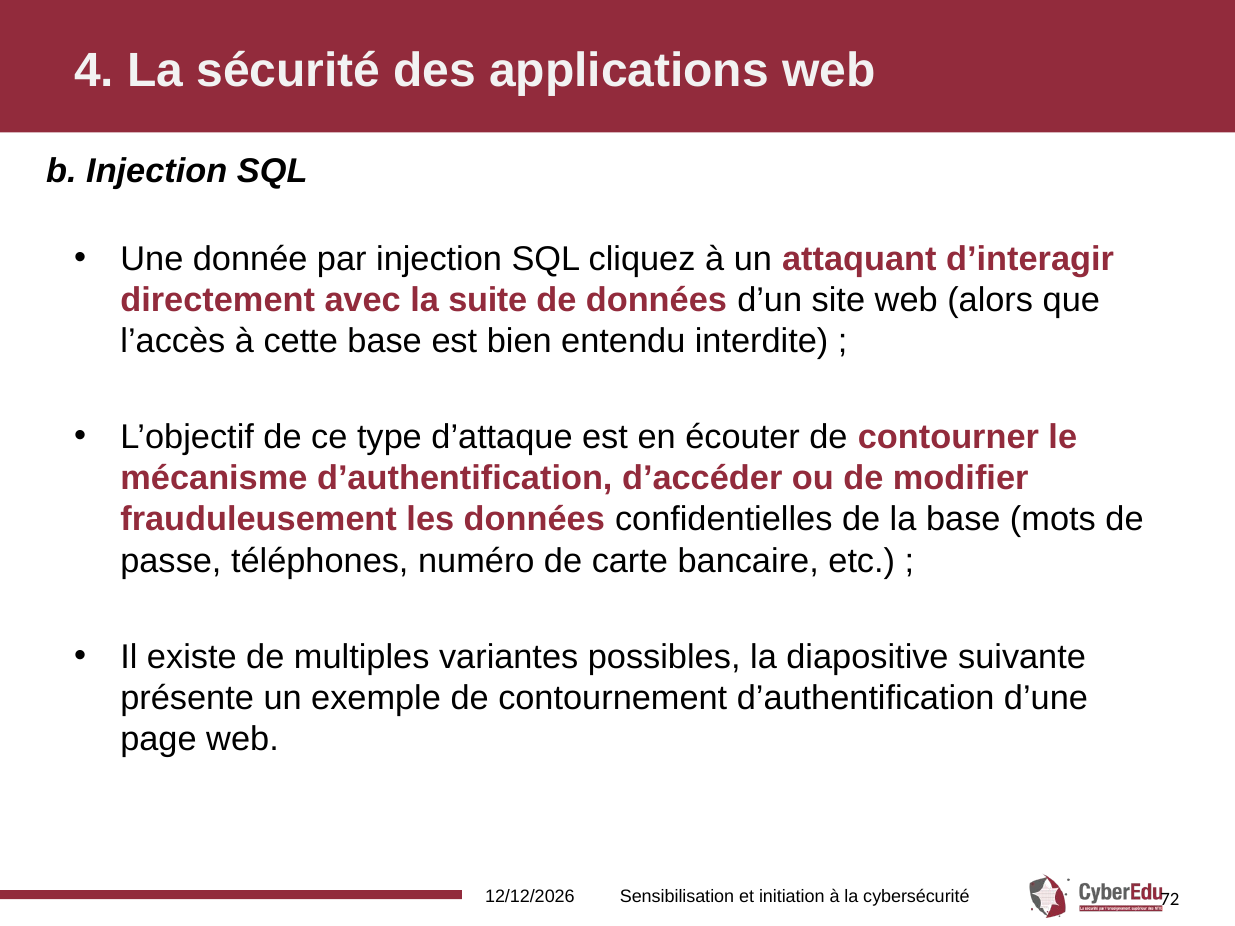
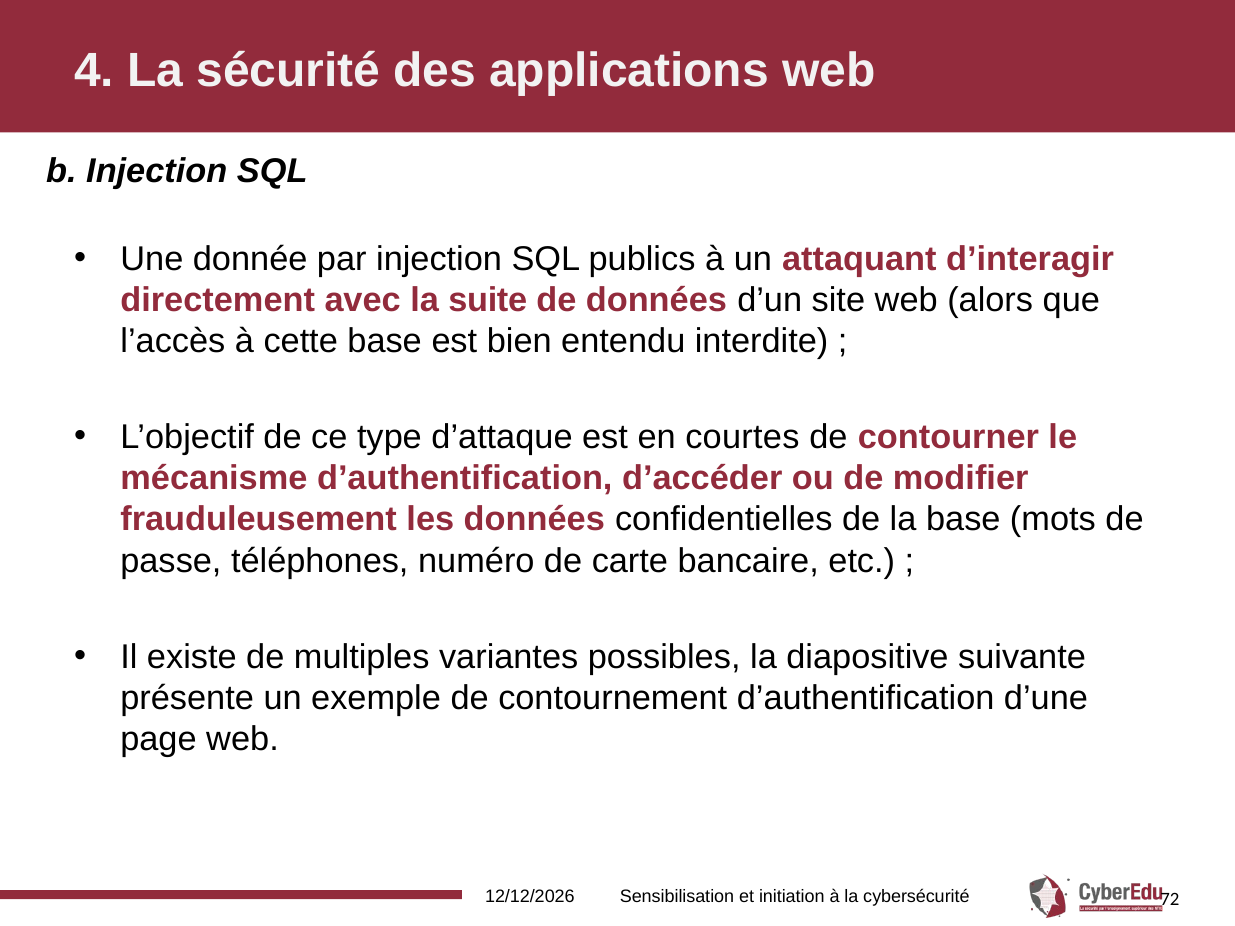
cliquez: cliquez -> publics
écouter: écouter -> courtes
